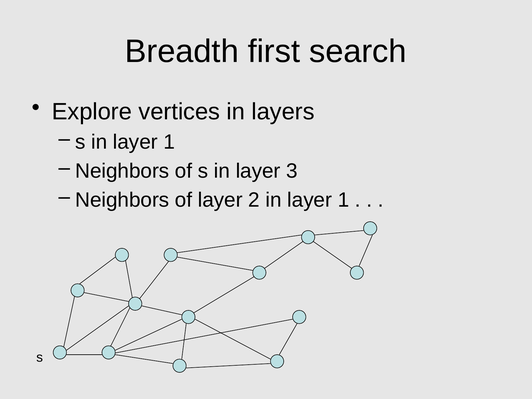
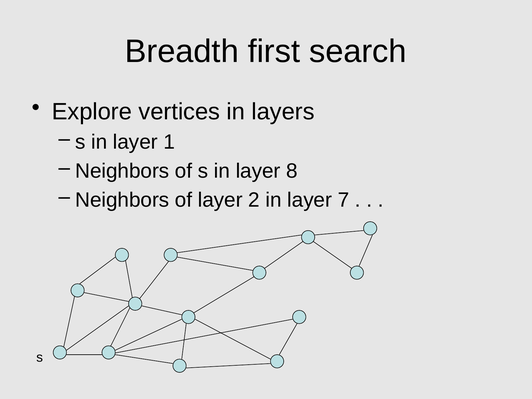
3: 3 -> 8
2 in layer 1: 1 -> 7
